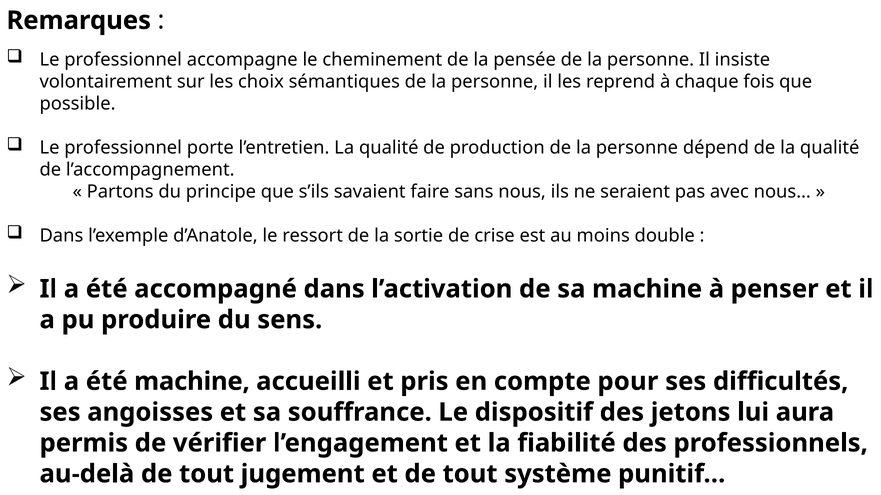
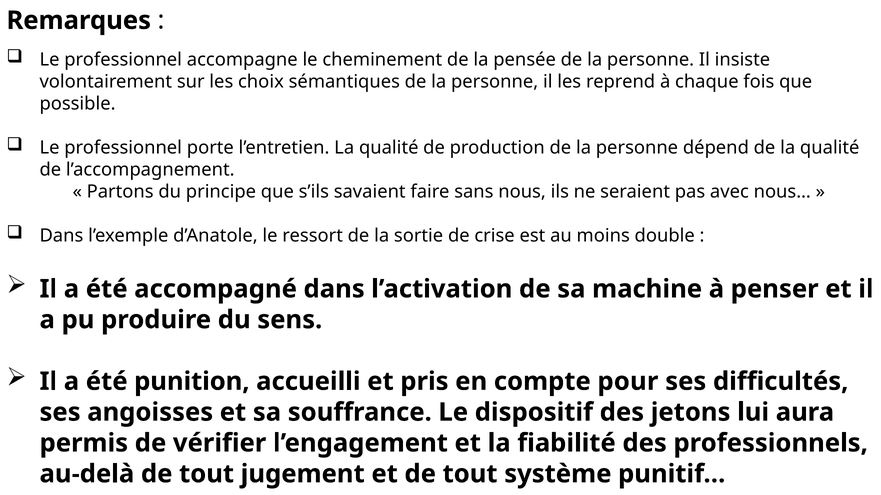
été machine: machine -> punition
